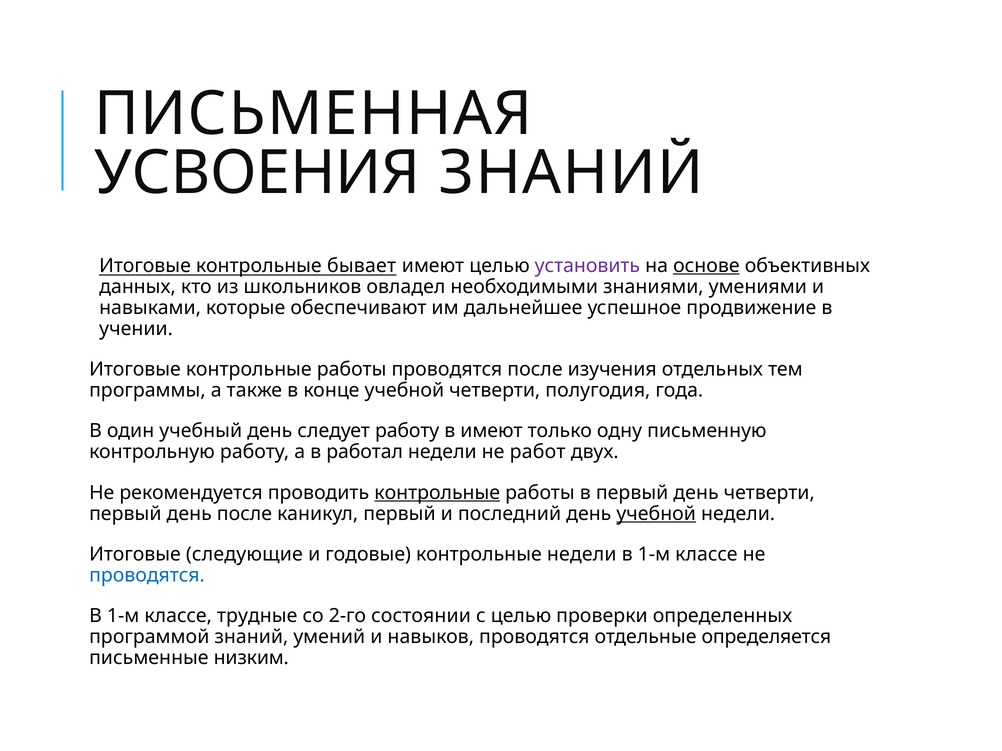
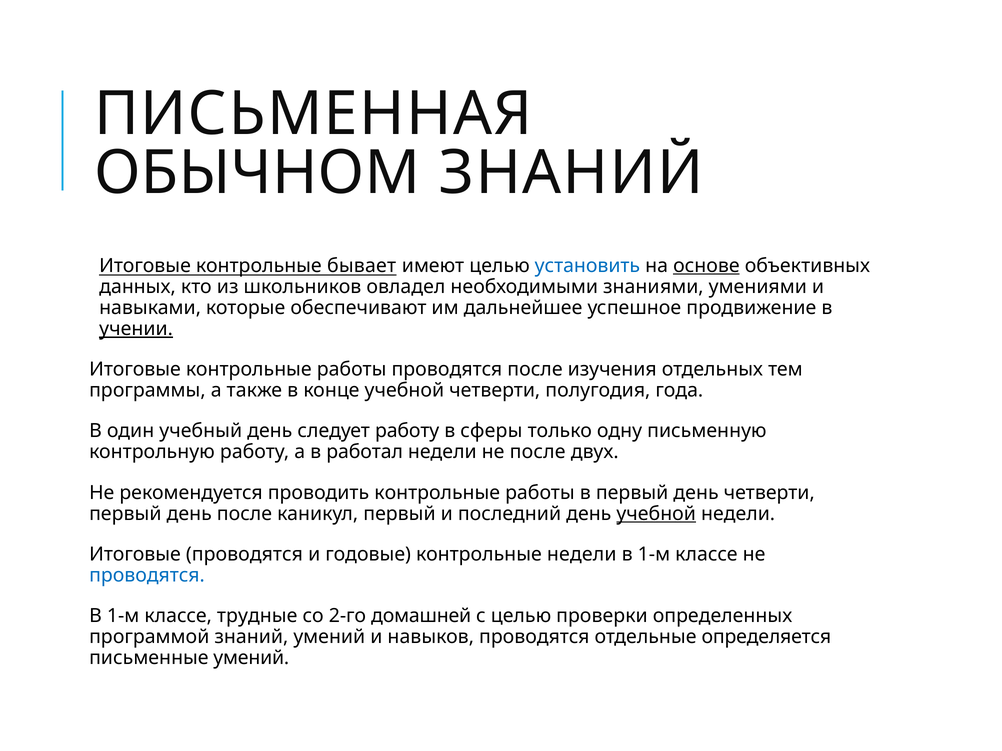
УСВОЕНИЯ: УСВОЕНИЯ -> ОБЫЧНОМ
установить colour: purple -> blue
учении underline: none -> present
в имеют: имеют -> сферы
не работ: работ -> после
контрольные at (437, 493) underline: present -> none
Итоговые следующие: следующие -> проводятся
состоянии: состоянии -> домашней
письменные низким: низким -> умений
